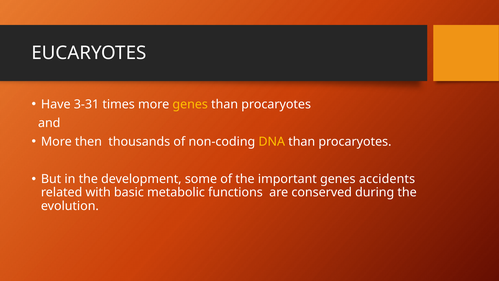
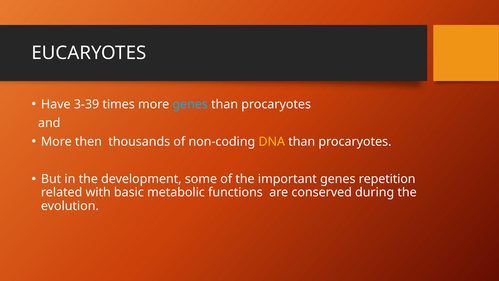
3-31: 3-31 -> 3-39
genes at (190, 104) colour: yellow -> light blue
accidents: accidents -> repetition
